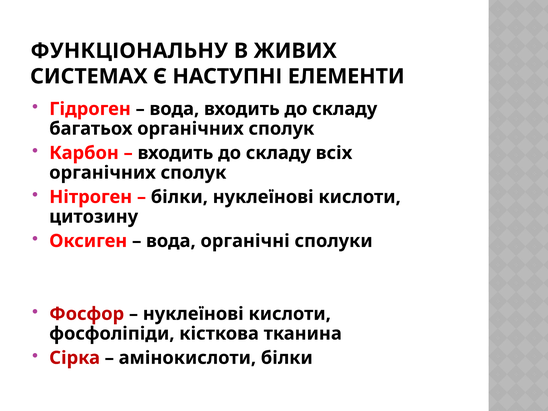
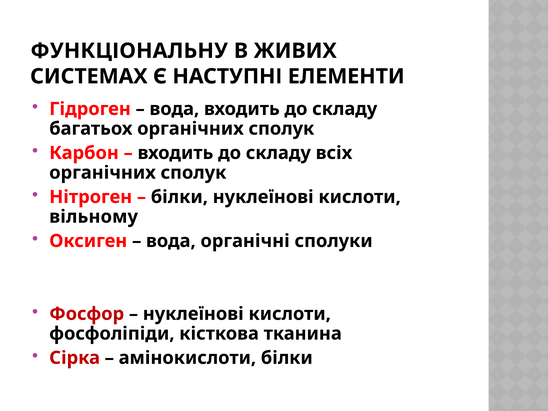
цитозину: цитозину -> вільному
